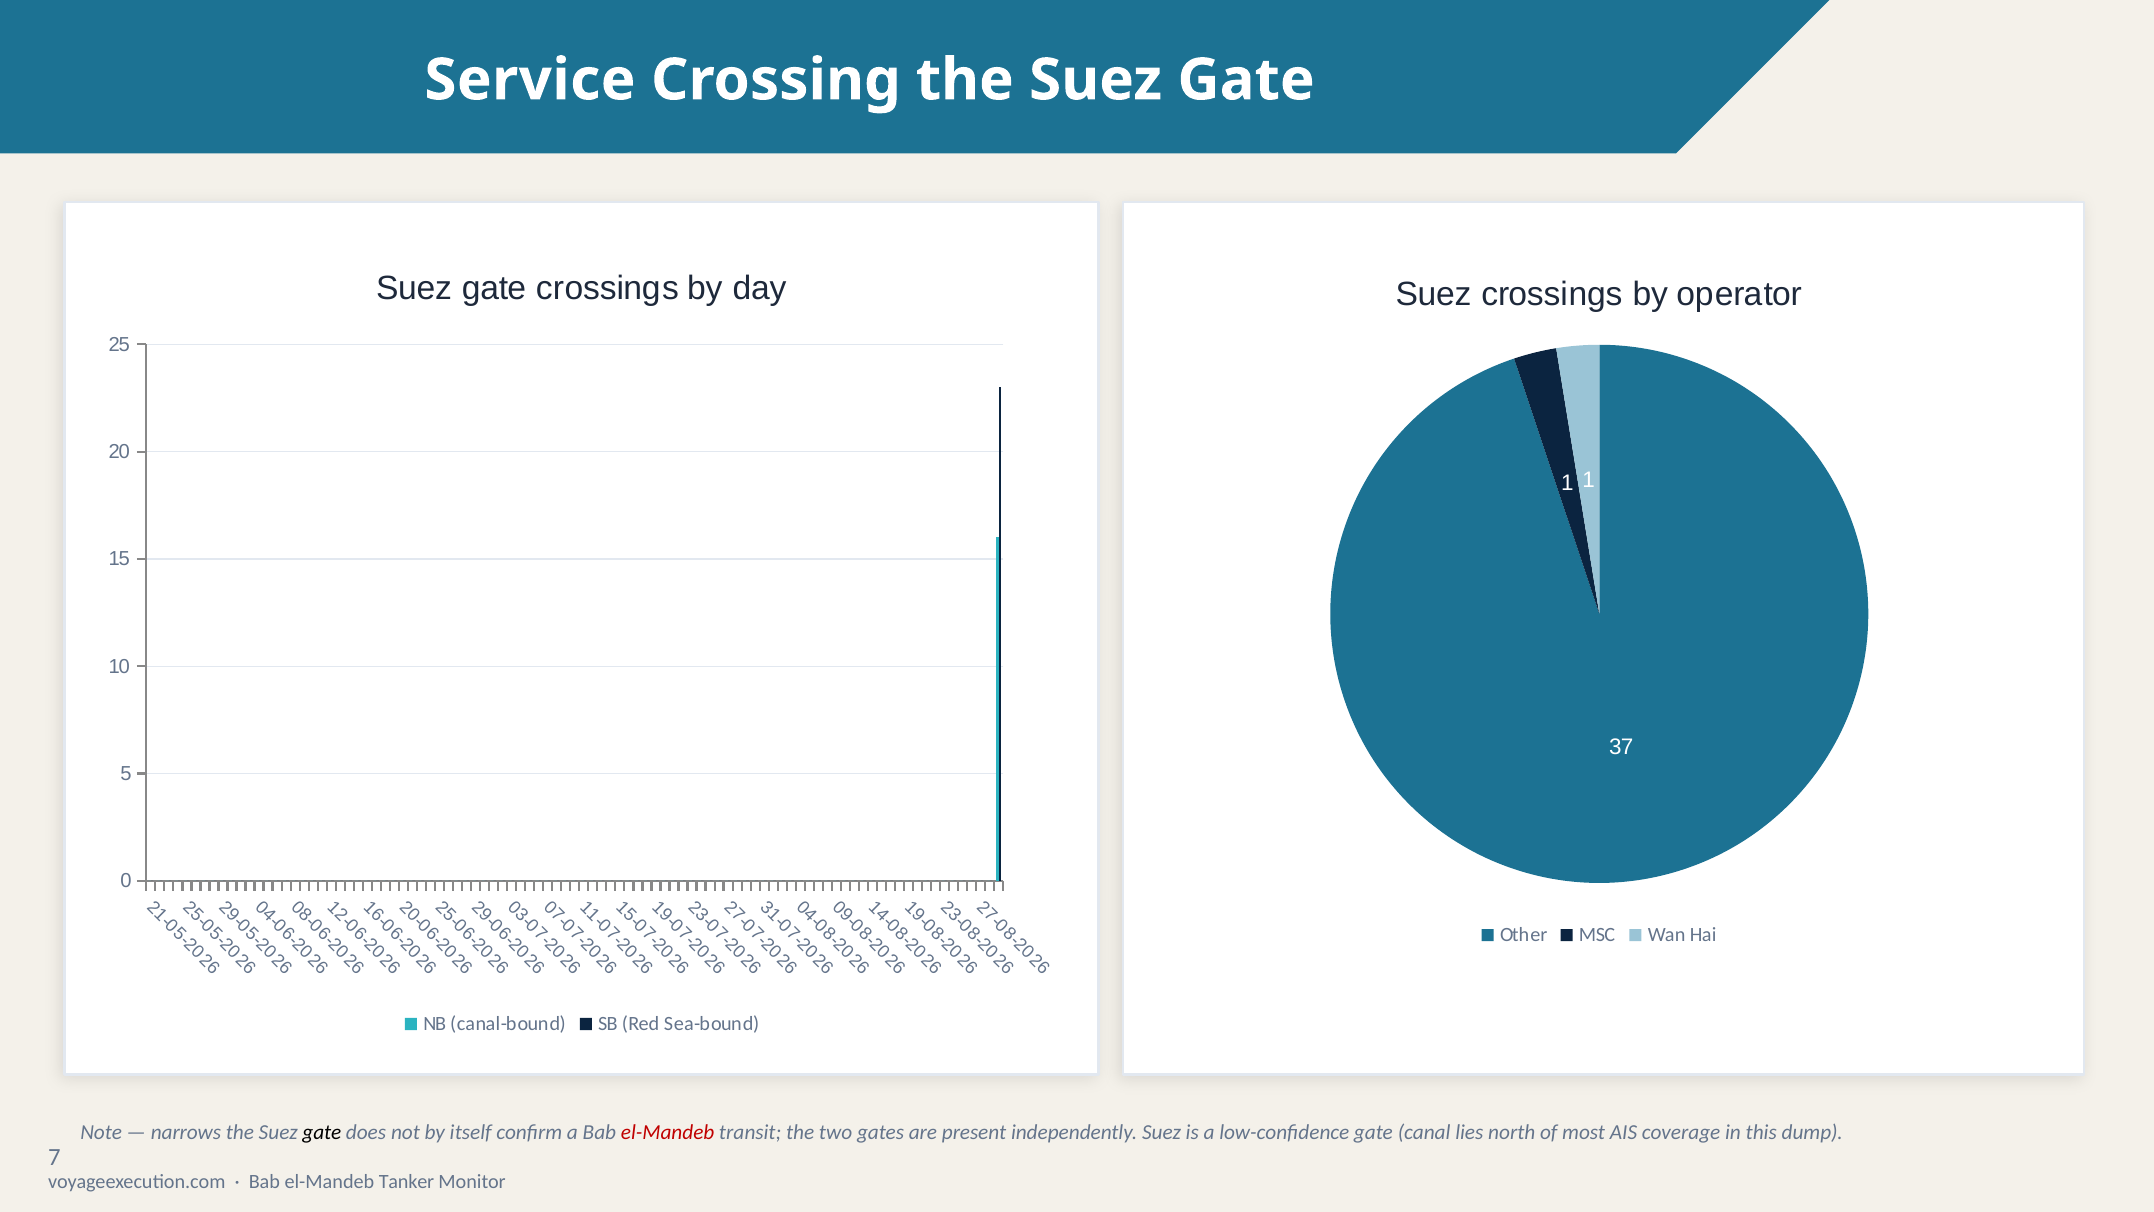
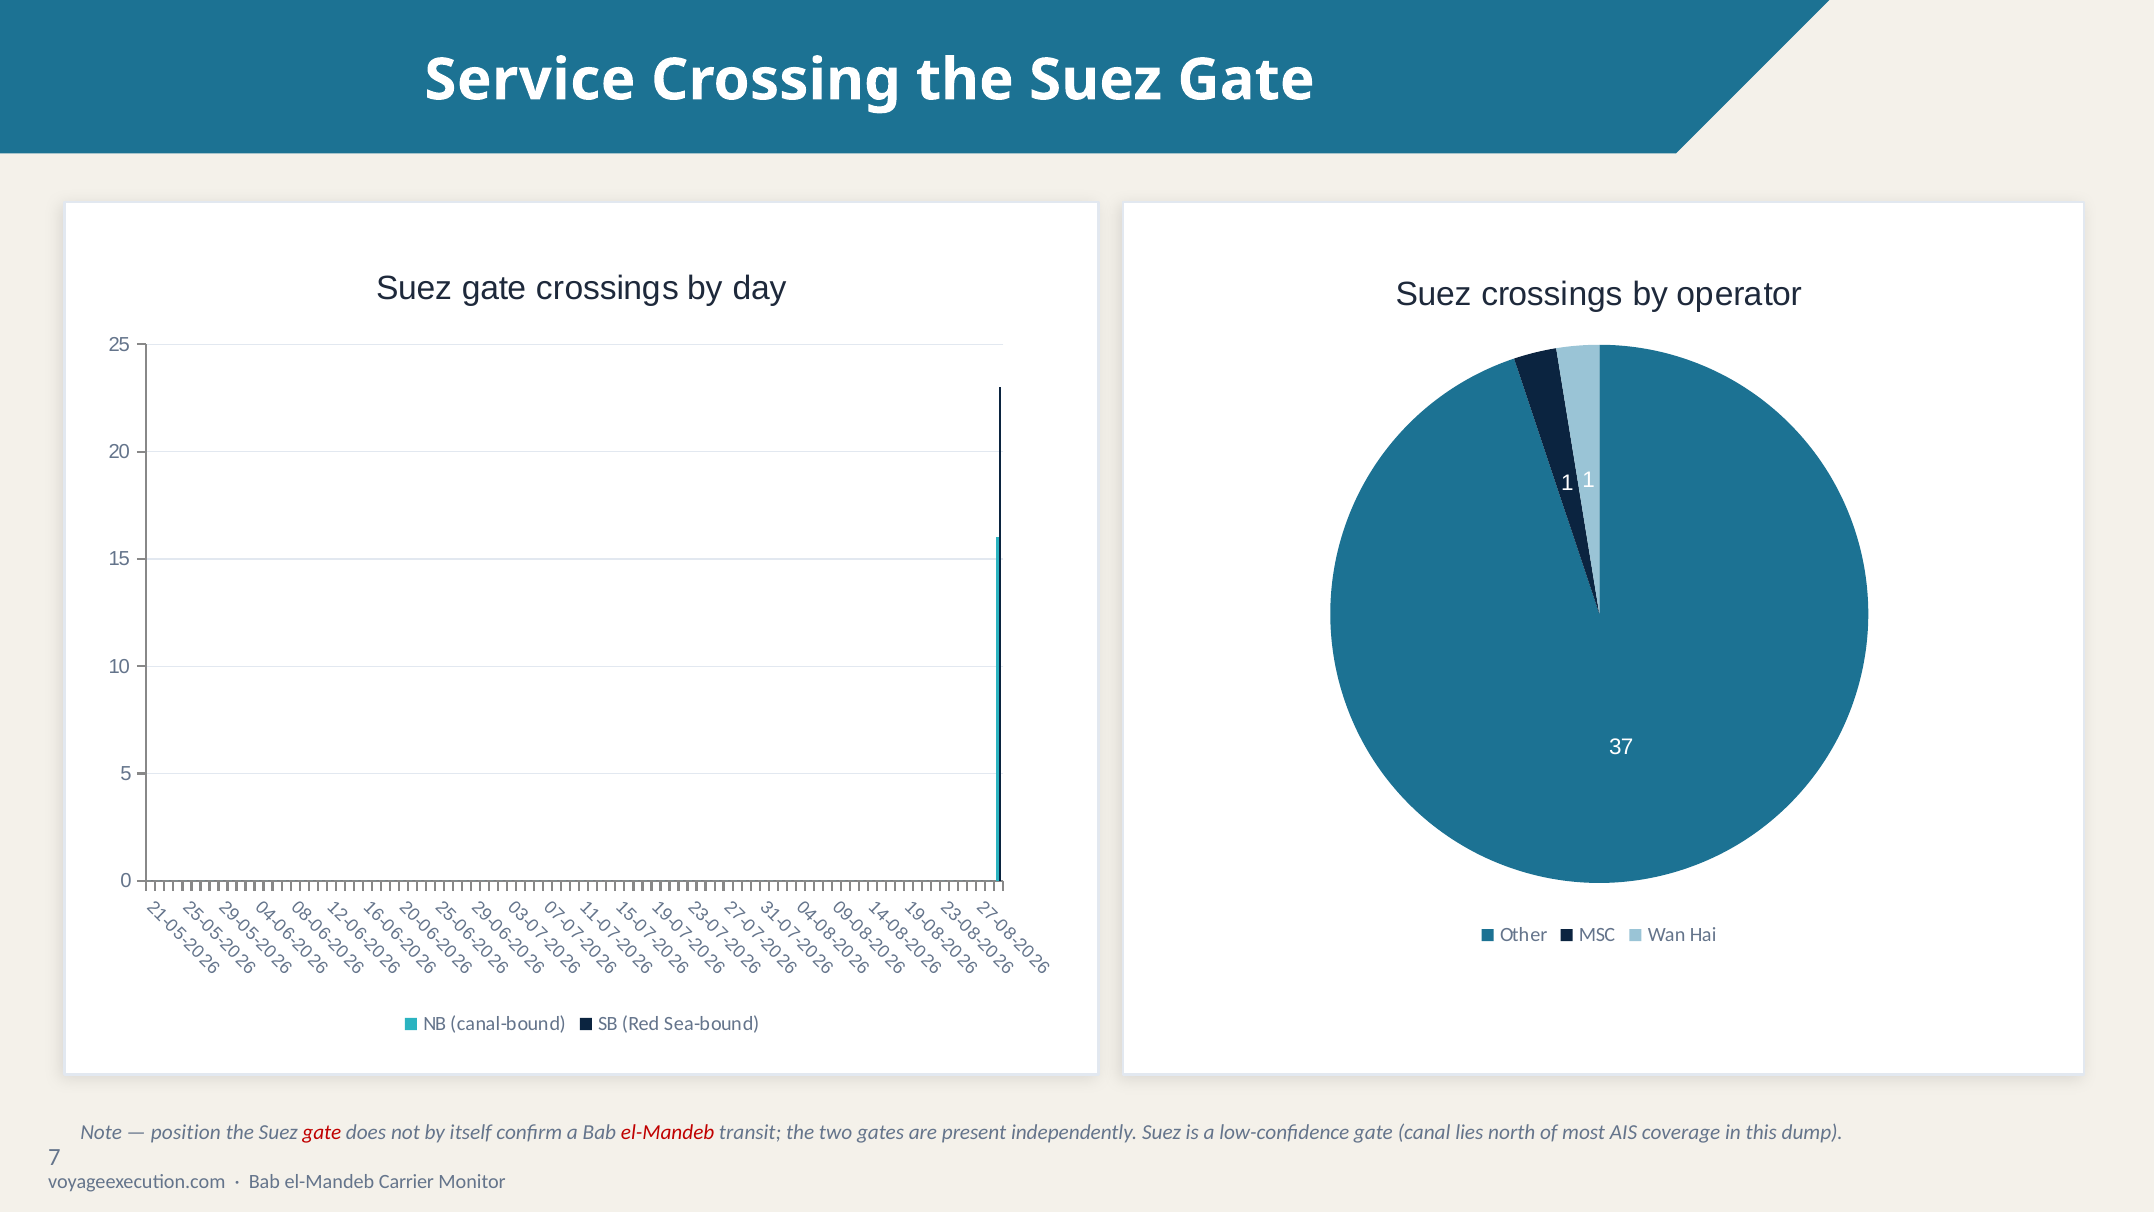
narrows: narrows -> position
gate at (322, 1132) colour: black -> red
Tanker: Tanker -> Carrier
